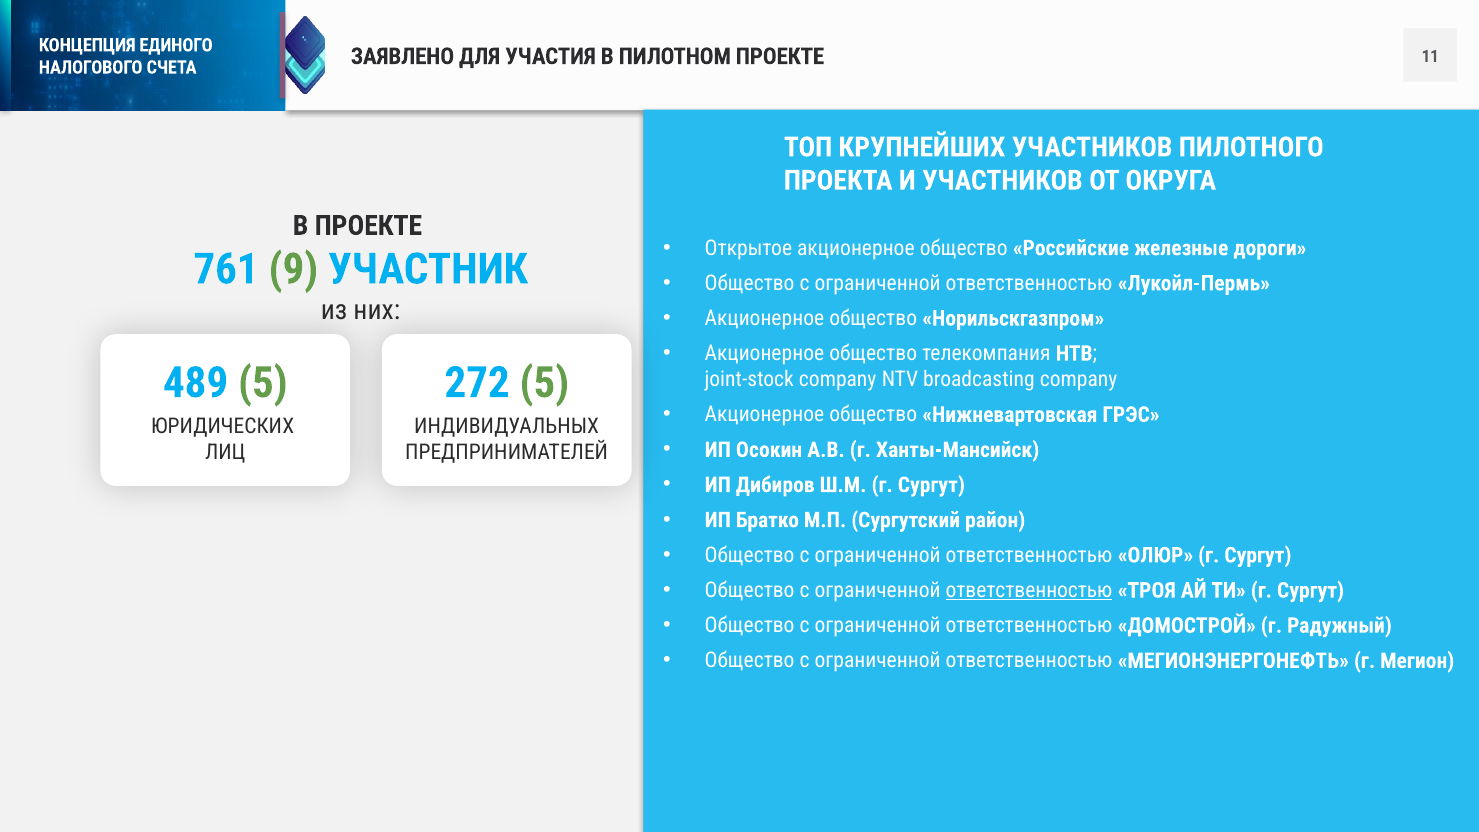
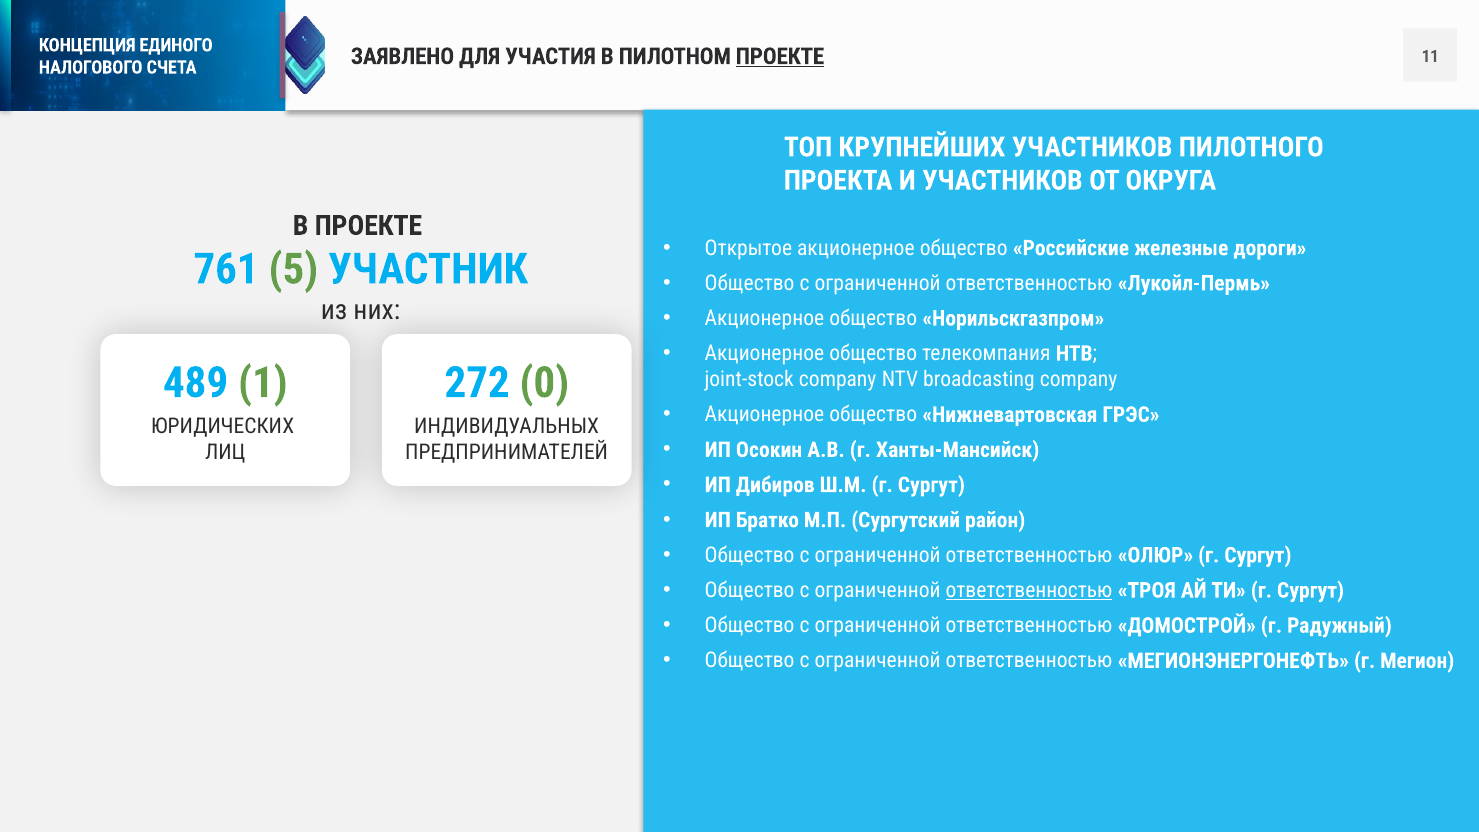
ПРОЕКТЕ at (780, 56) underline: none -> present
9: 9 -> 5
489 5: 5 -> 1
272 5: 5 -> 0
